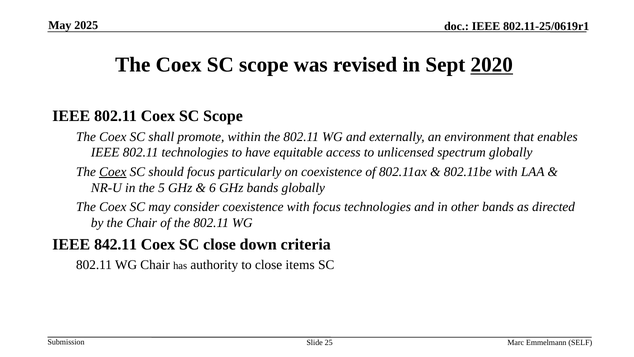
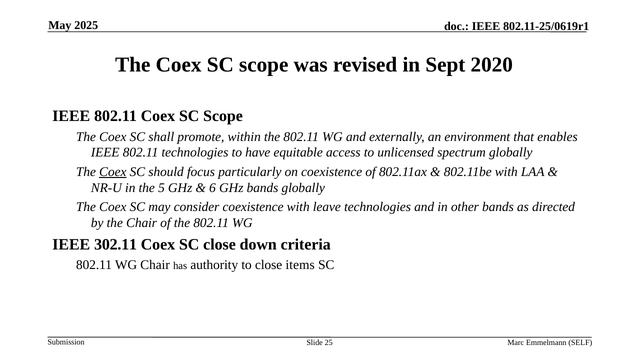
2020 underline: present -> none
with focus: focus -> leave
842.11: 842.11 -> 302.11
